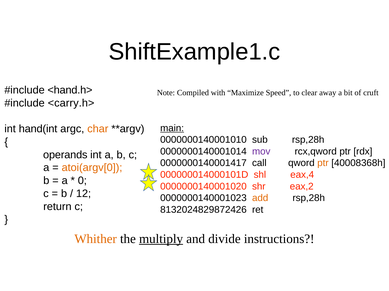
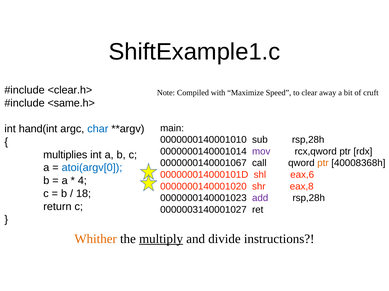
<hand.h>: <hand.h> -> <clear.h>
<carry.h>: <carry.h> -> <same.h>
main underline: present -> none
char colour: orange -> blue
operands: operands -> multiplies
0000000140001417: 0000000140001417 -> 0000000140001067
atoi(argv[0 colour: orange -> blue
eax,4: eax,4 -> eax,6
0: 0 -> 4
eax,2: eax,2 -> eax,8
12: 12 -> 18
add colour: orange -> purple
8132024829872426: 8132024829872426 -> 0000003140001027
